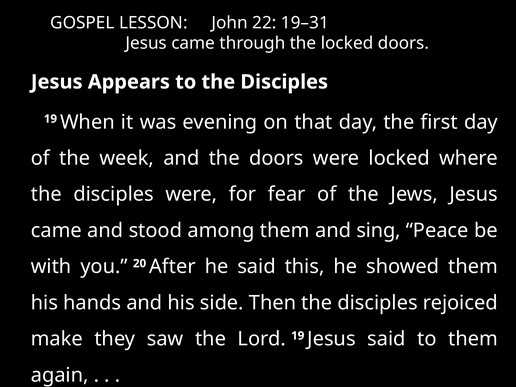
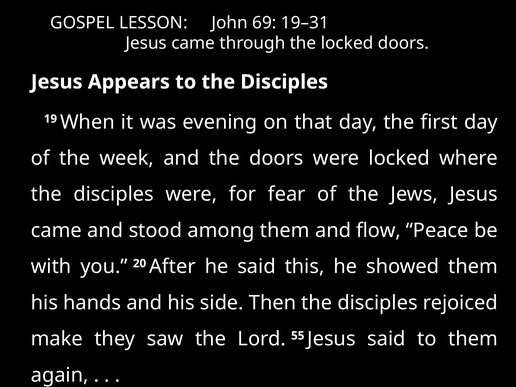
22: 22 -> 69
sing: sing -> flow
Lord 19: 19 -> 55
